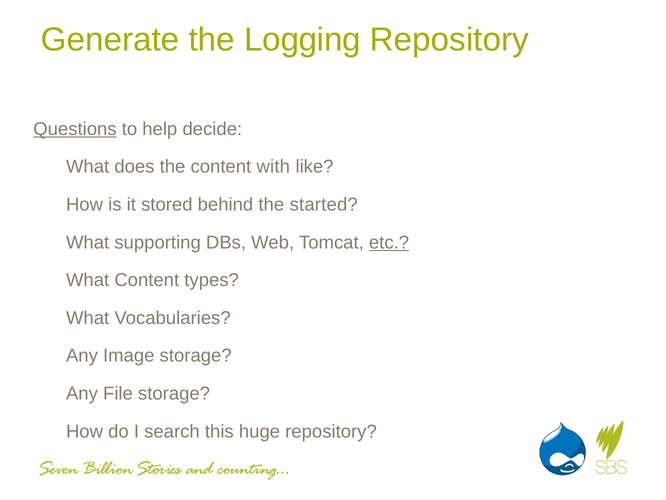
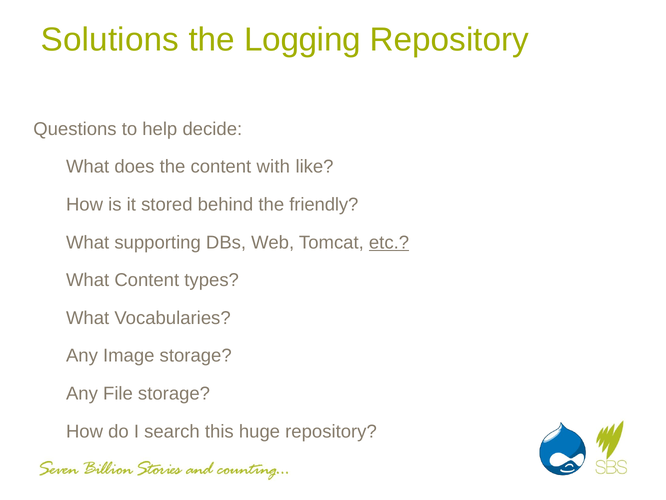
Generate: Generate -> Solutions
Questions underline: present -> none
started: started -> friendly
